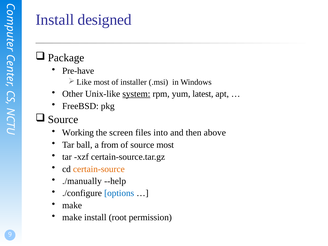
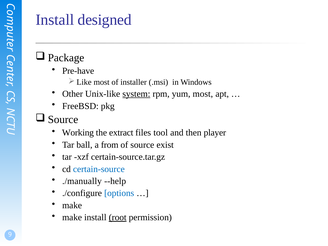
yum latest: latest -> most
screen: screen -> extract
into: into -> tool
above: above -> player
source most: most -> exist
certain-source colour: orange -> blue
root underline: none -> present
